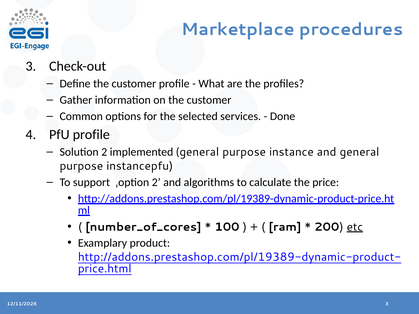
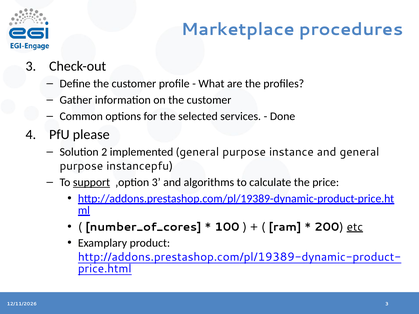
PfU profile: profile -> please
support underline: none -> present
‚option 2: 2 -> 3
